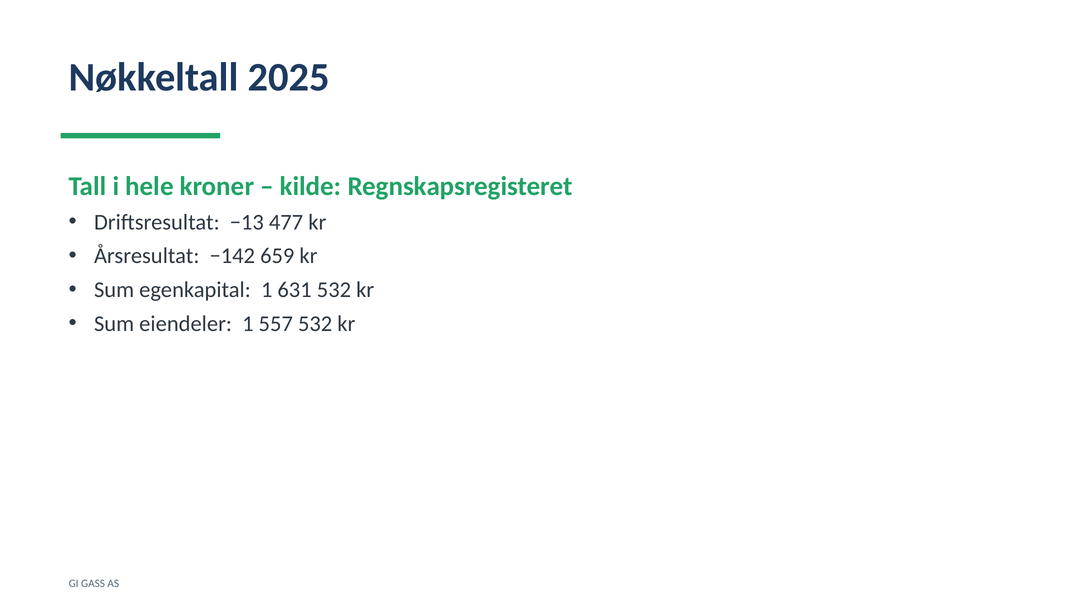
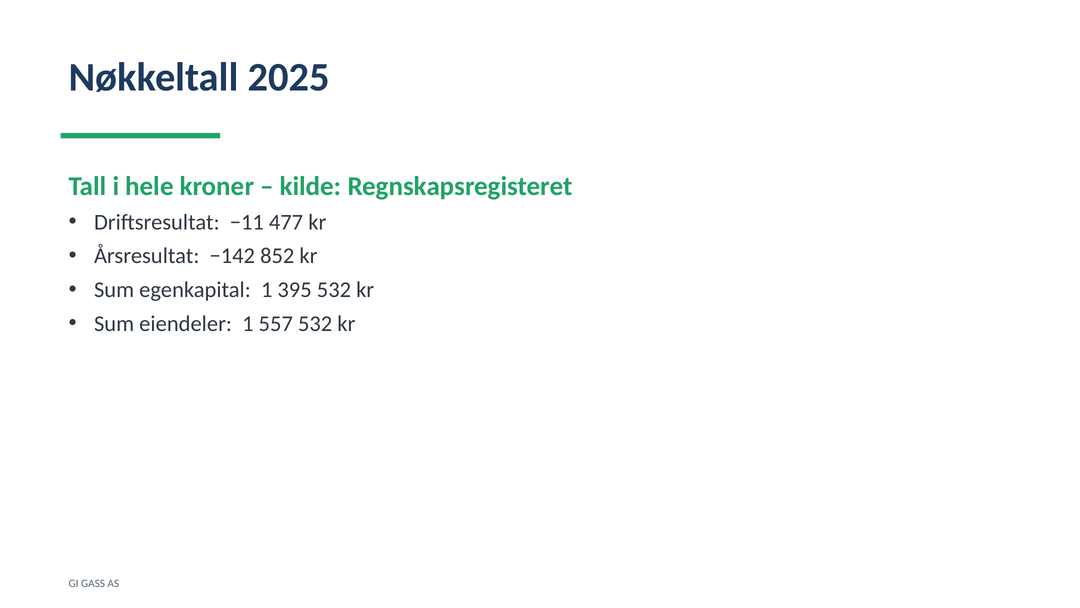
−13: −13 -> −11
659: 659 -> 852
631: 631 -> 395
